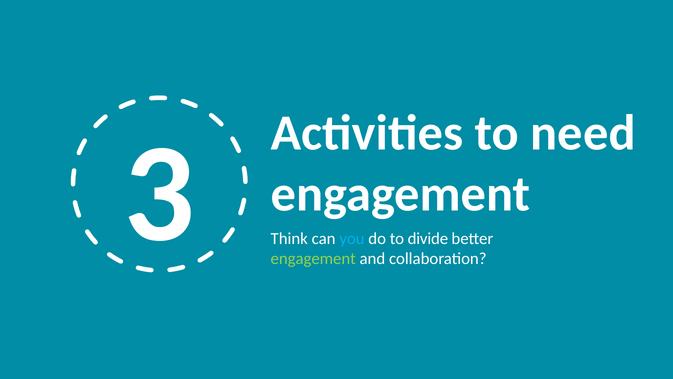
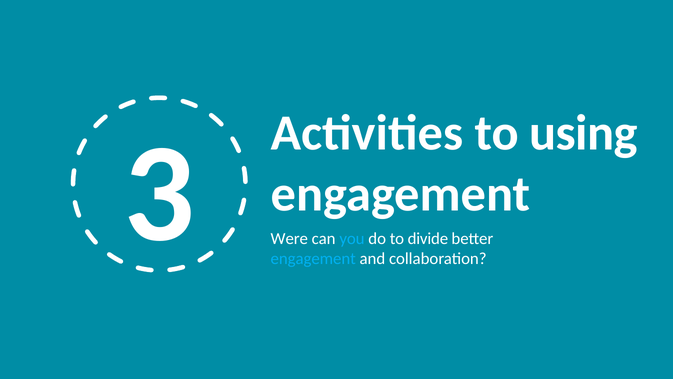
need: need -> using
Think: Think -> Were
engagement at (313, 259) colour: light green -> light blue
